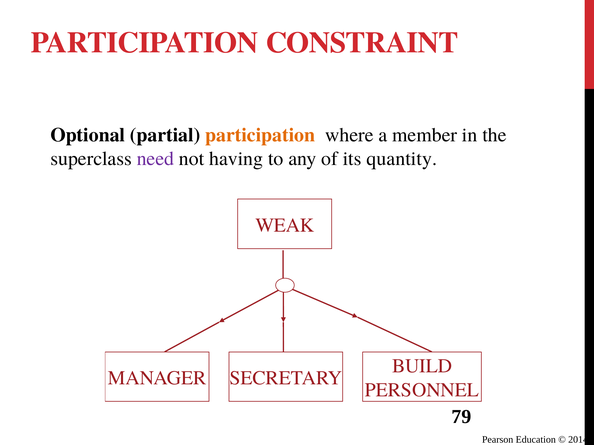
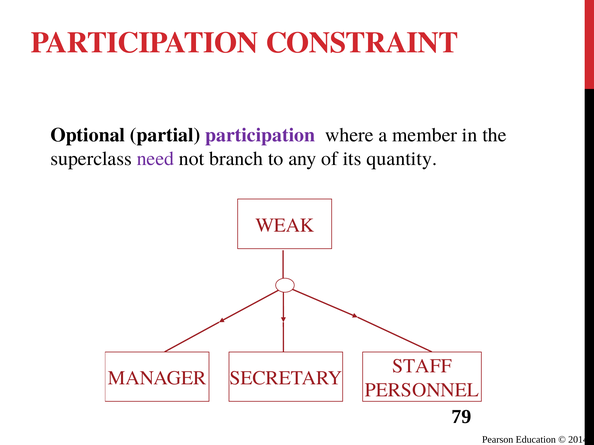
participation at (260, 135) colour: orange -> purple
having: having -> branch
BUILD: BUILD -> STAFF
